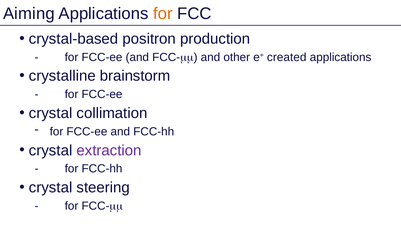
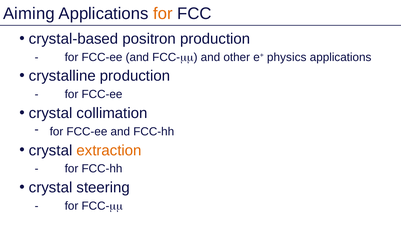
created: created -> physics
crystalline brainstorm: brainstorm -> production
extraction colour: purple -> orange
